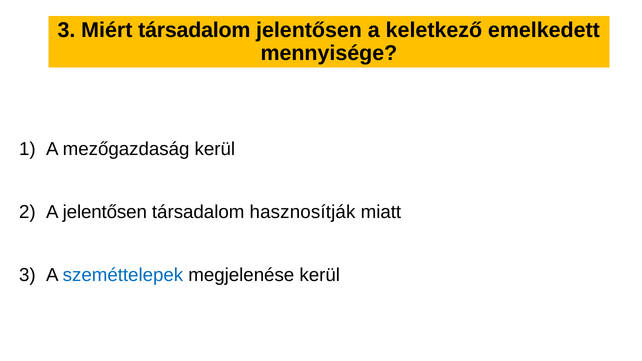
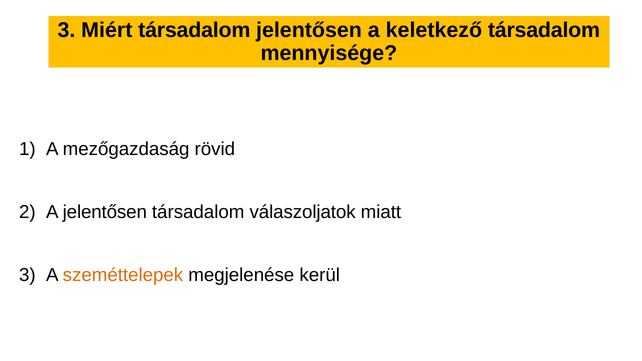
keletkező emelkedett: emelkedett -> társadalom
mezőgazdaság kerül: kerül -> rövid
hasznosítják: hasznosítják -> válaszoljatok
szeméttelepek colour: blue -> orange
